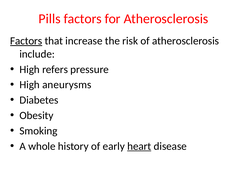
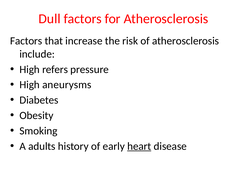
Pills: Pills -> Dull
Factors at (26, 41) underline: present -> none
whole: whole -> adults
